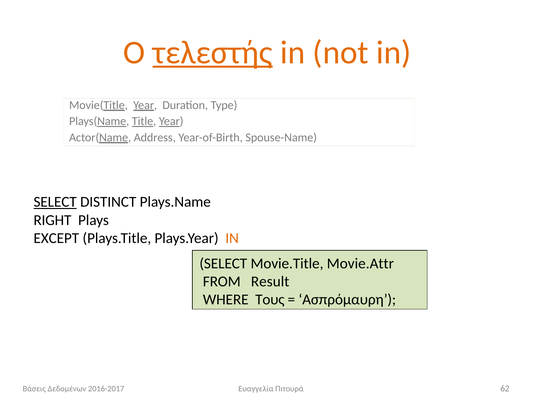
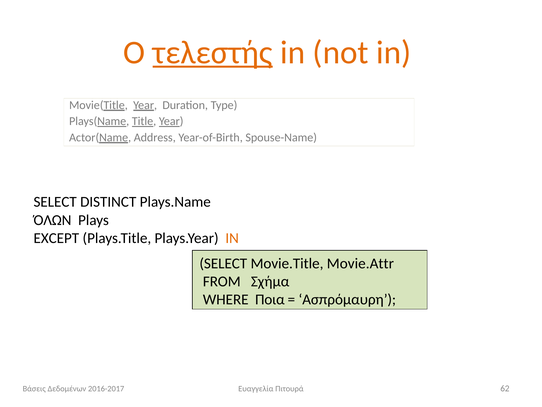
SELECT at (55, 202) underline: present -> none
RIGHT: RIGHT -> ΌΛΩΝ
Result: Result -> Σχήμα
Tους: Tους -> Ποια
